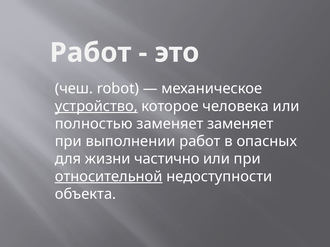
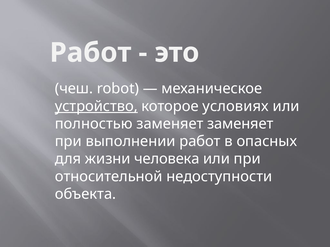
человека: человека -> условиях
частично: частично -> человека
относительной underline: present -> none
